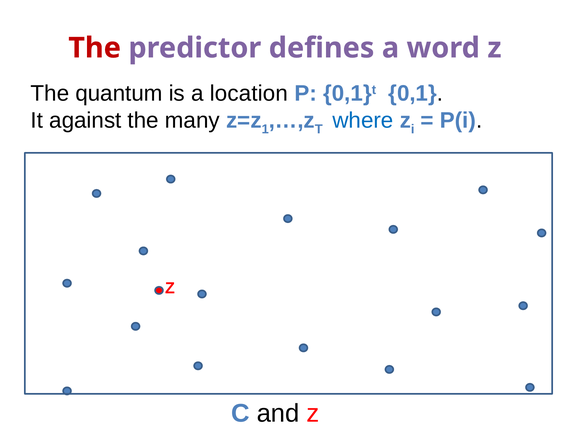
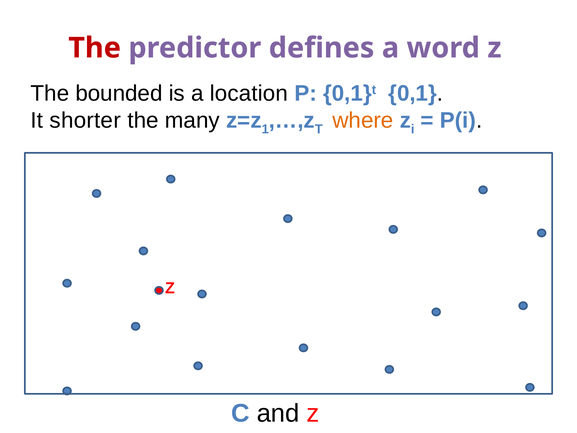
quantum: quantum -> bounded
against: against -> shorter
where colour: blue -> orange
